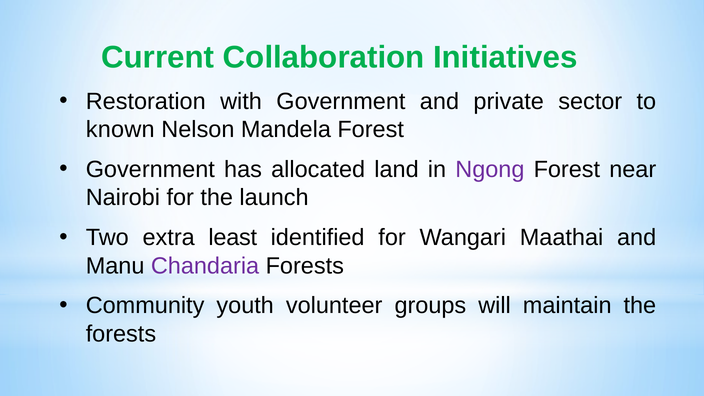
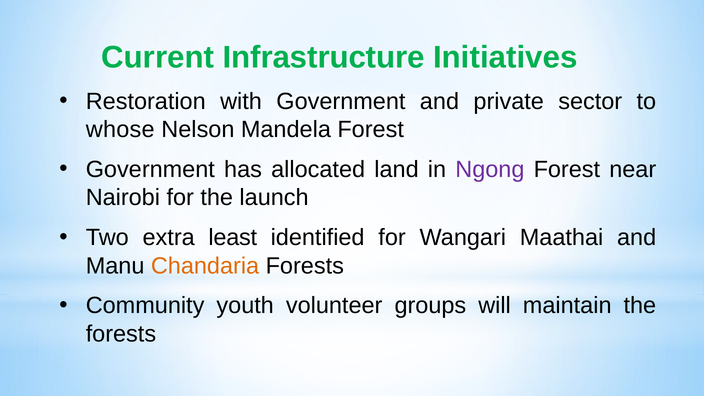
Collaboration: Collaboration -> Infrastructure
known: known -> whose
Chandaria colour: purple -> orange
